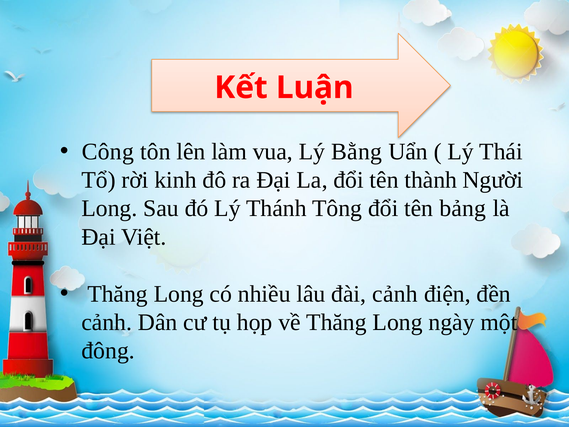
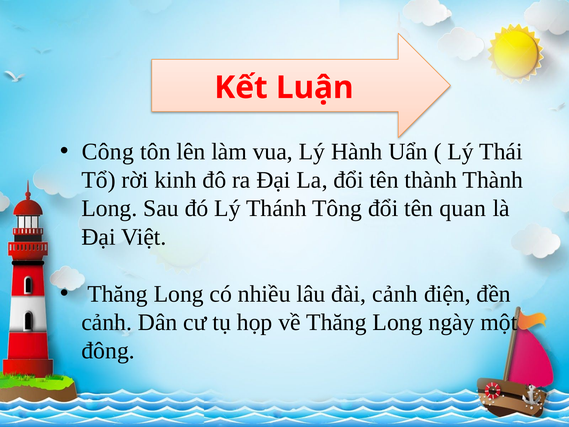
Bằng: Bằng -> Hành
thành Người: Người -> Thành
bảng: bảng -> quan
